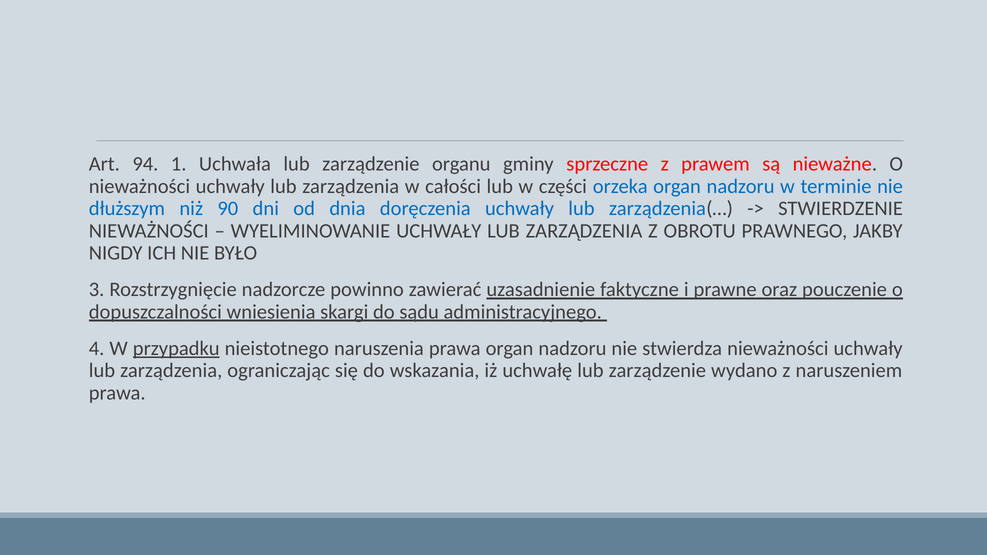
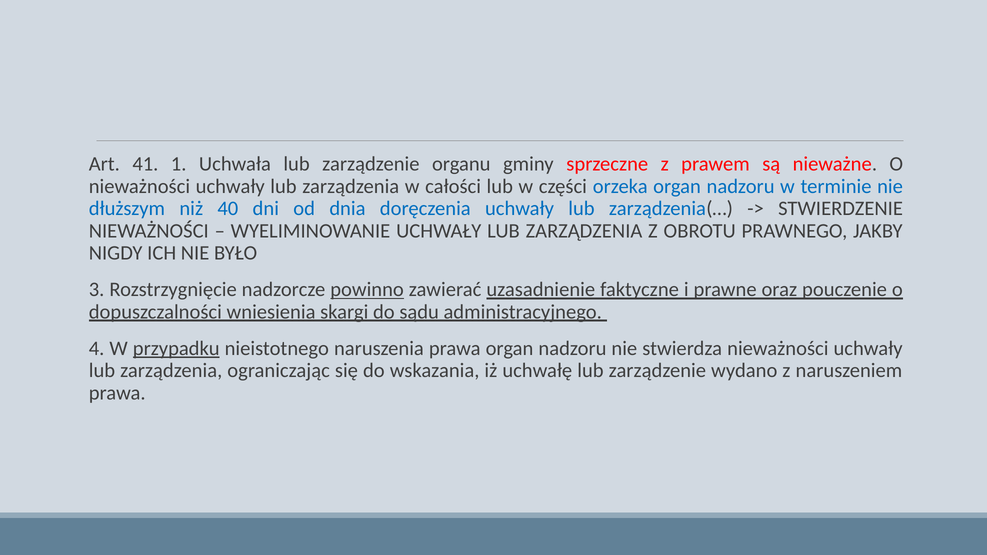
94: 94 -> 41
90: 90 -> 40
powinno underline: none -> present
